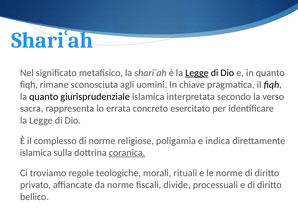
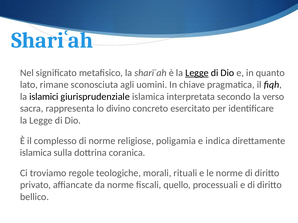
fiqh at (29, 85): fiqh -> lato
la quanto: quanto -> islamici
errata: errata -> divino
coranica underline: present -> none
divide: divide -> quello
